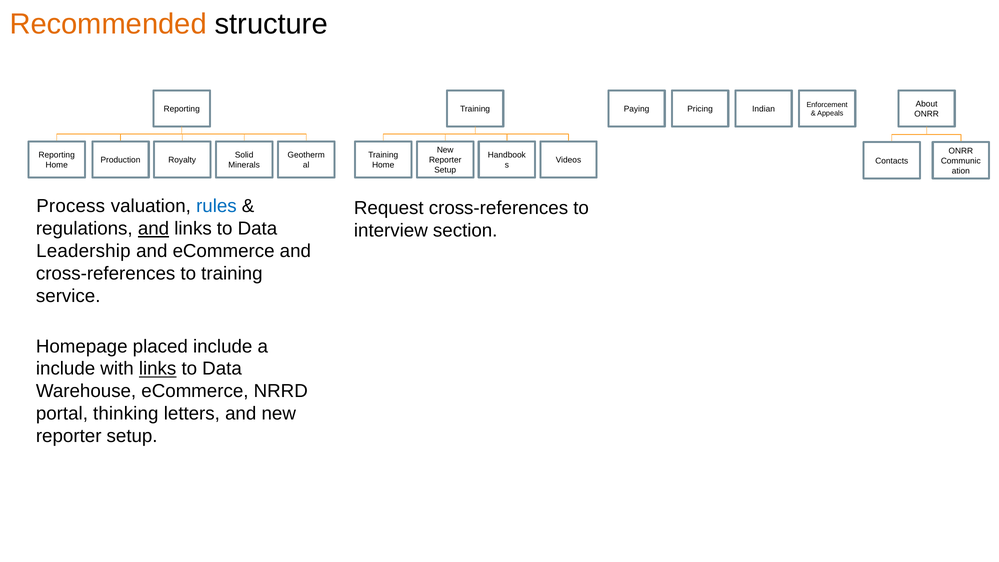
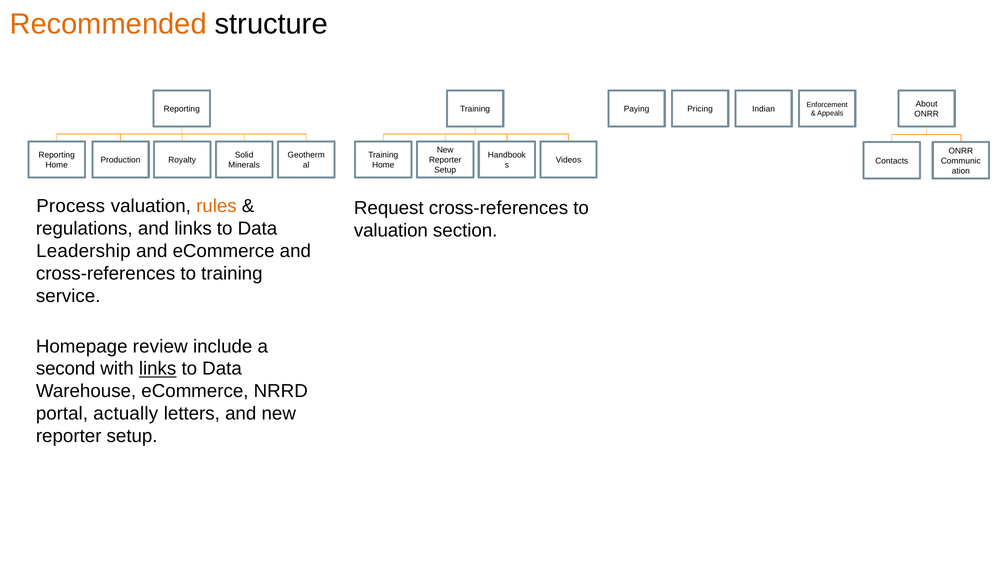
rules colour: blue -> orange
and at (154, 229) underline: present -> none
interview at (391, 230): interview -> valuation
placed: placed -> review
include at (66, 369): include -> second
thinking: thinking -> actually
